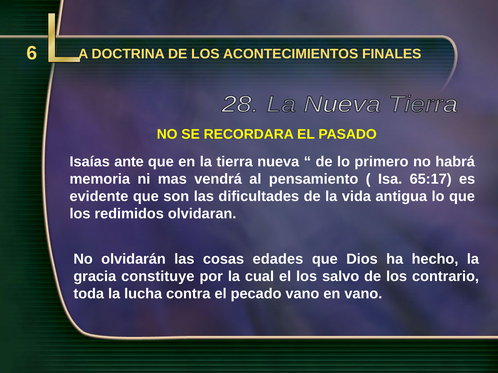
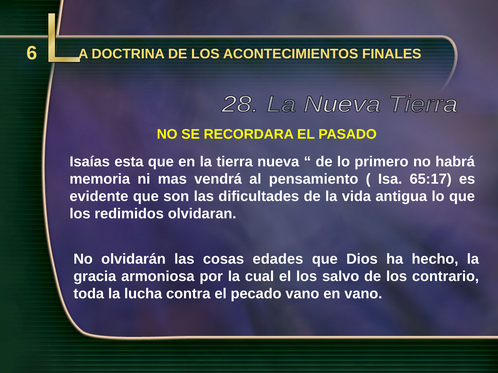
ante: ante -> esta
constituye: constituye -> armoniosa
